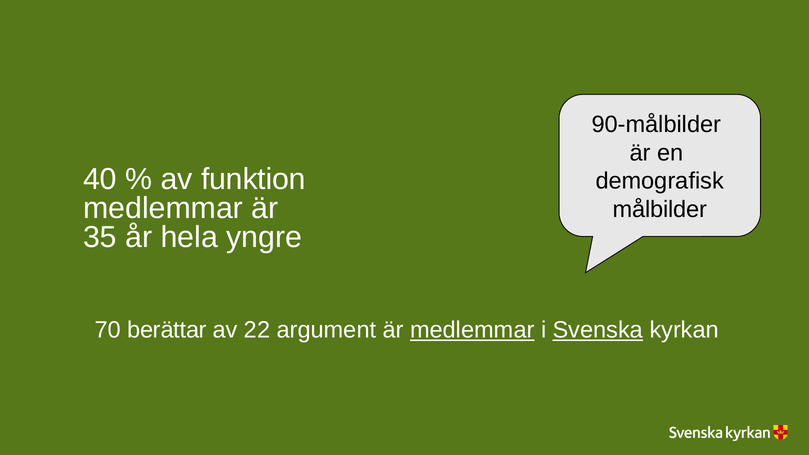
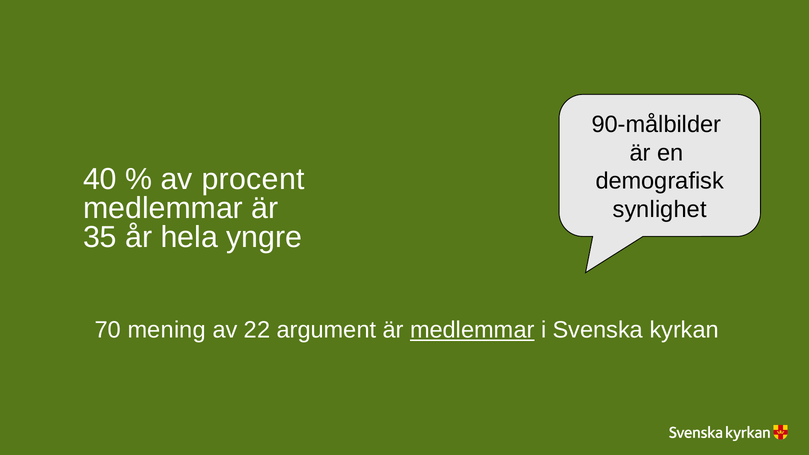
funktion: funktion -> procent
målbilder: målbilder -> synlighet
berättar: berättar -> mening
Svenska underline: present -> none
